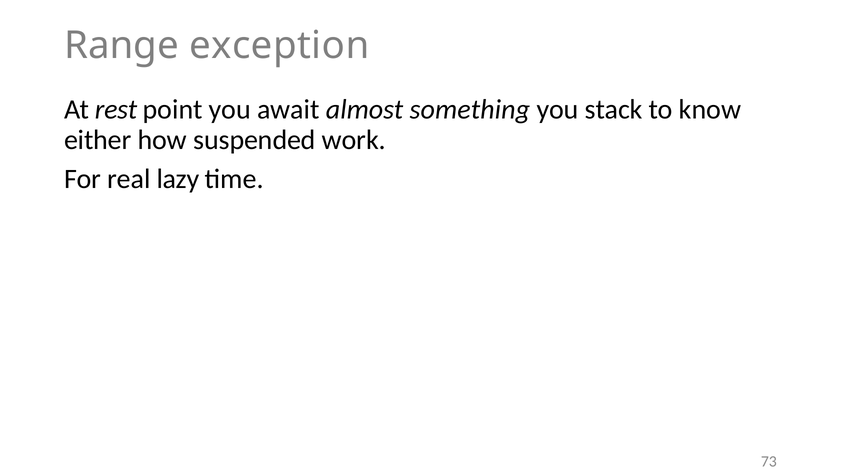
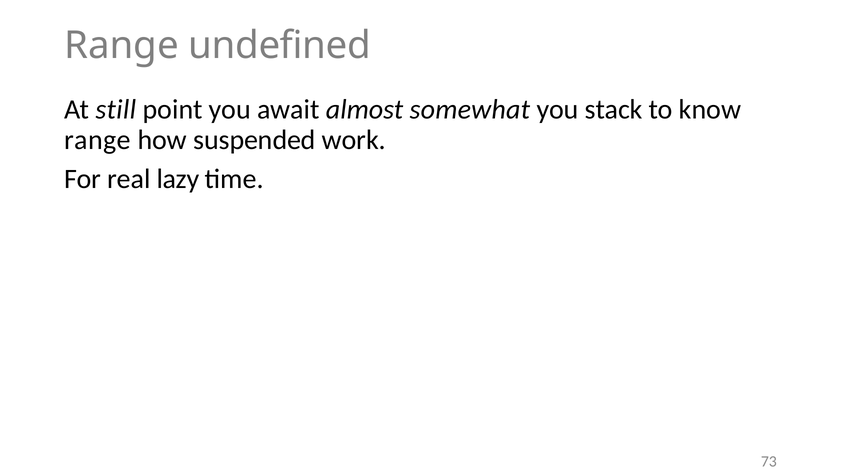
exception: exception -> undefined
rest: rest -> still
something: something -> somewhat
either at (98, 140): either -> range
